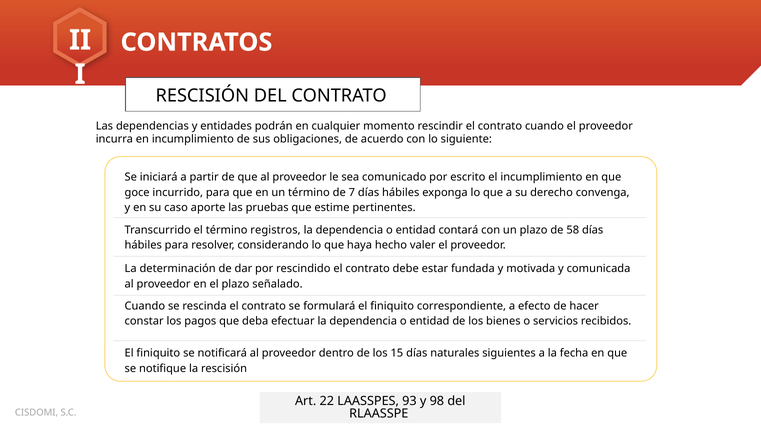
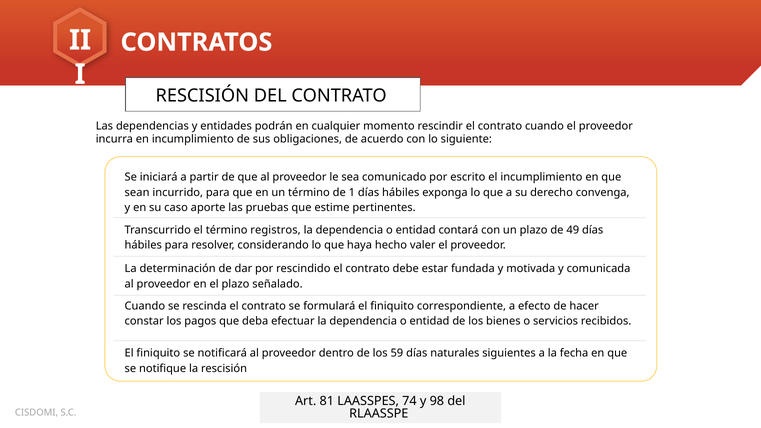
goce: goce -> sean
7: 7 -> 1
58: 58 -> 49
15: 15 -> 59
22: 22 -> 81
93: 93 -> 74
